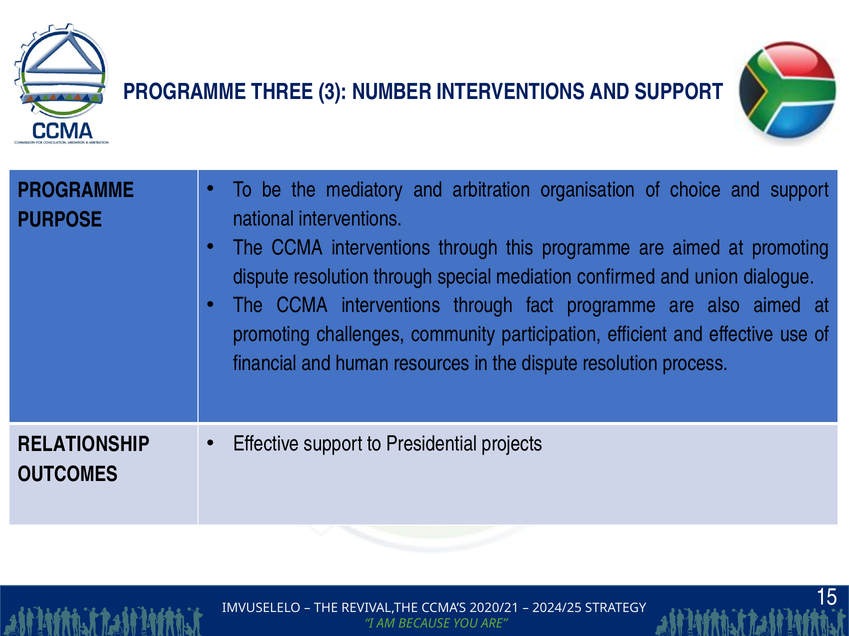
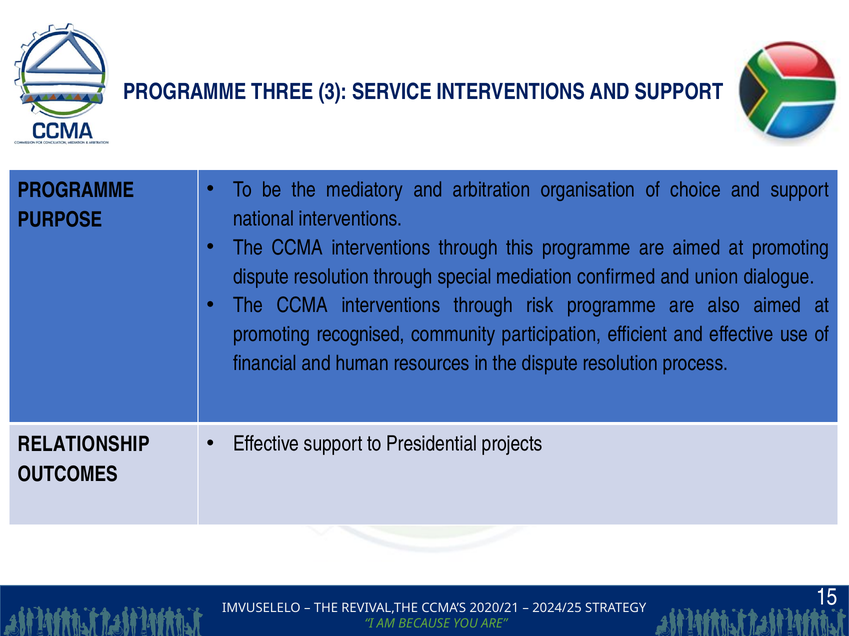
NUMBER: NUMBER -> SERVICE
fact: fact -> risk
challenges: challenges -> recognised
